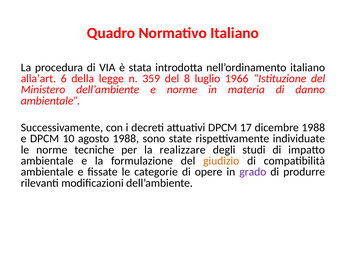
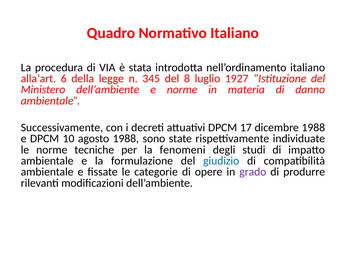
359: 359 -> 345
1966: 1966 -> 1927
realizzare: realizzare -> fenomeni
giudizio colour: orange -> blue
